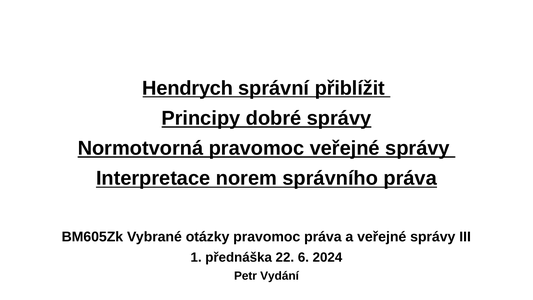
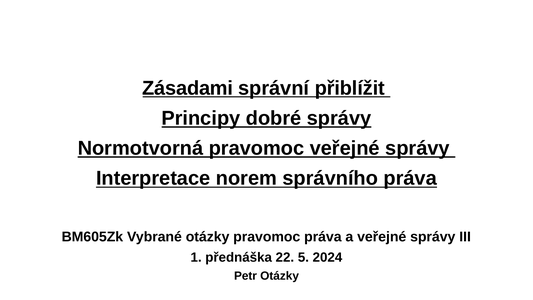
Hendrych: Hendrych -> Zásadami
6: 6 -> 5
Petr Vydání: Vydání -> Otázky
